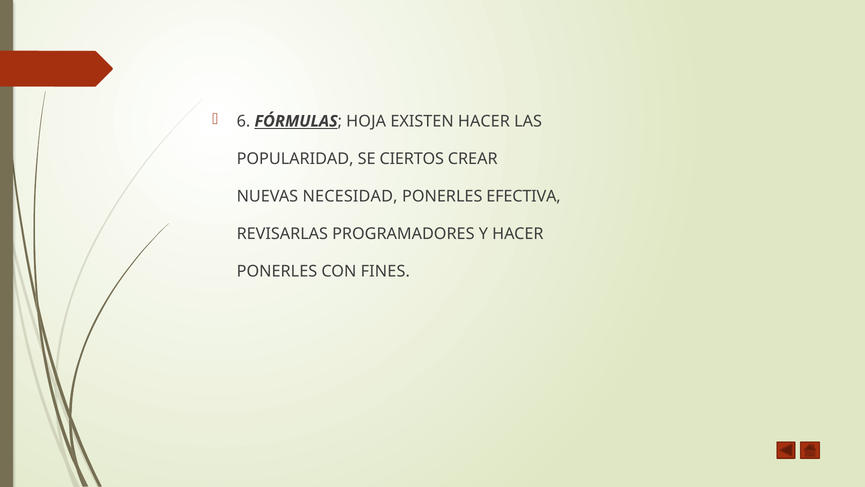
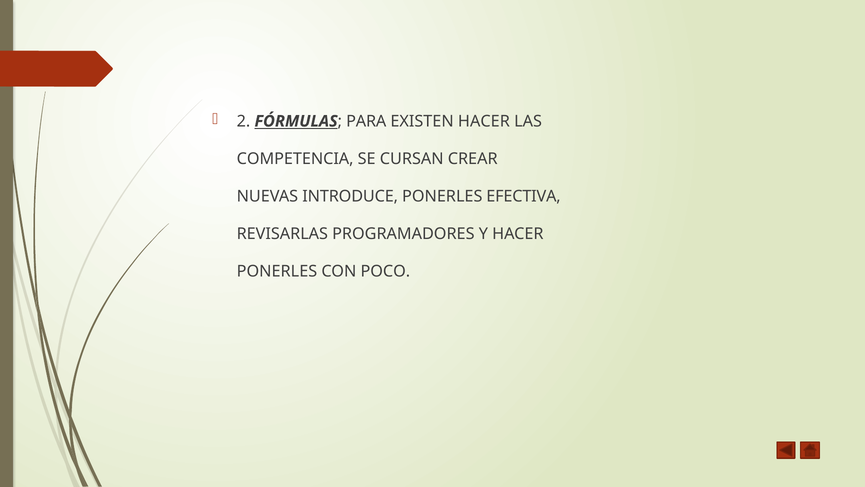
6: 6 -> 2
HOJA: HOJA -> PARA
POPULARIDAD: POPULARIDAD -> COMPETENCIA
CIERTOS: CIERTOS -> CURSAN
NECESIDAD: NECESIDAD -> INTRODUCE
FINES: FINES -> POCO
